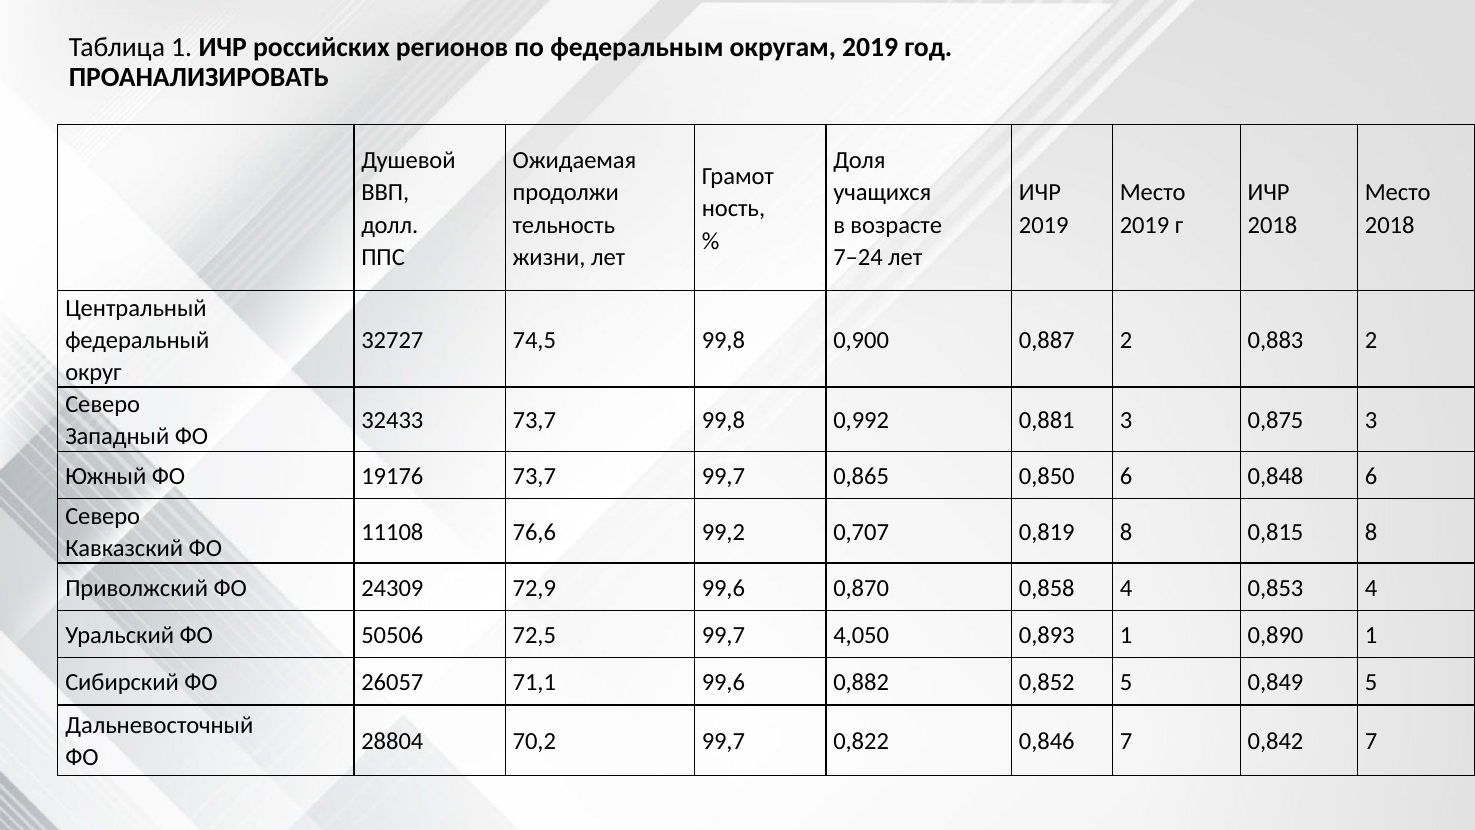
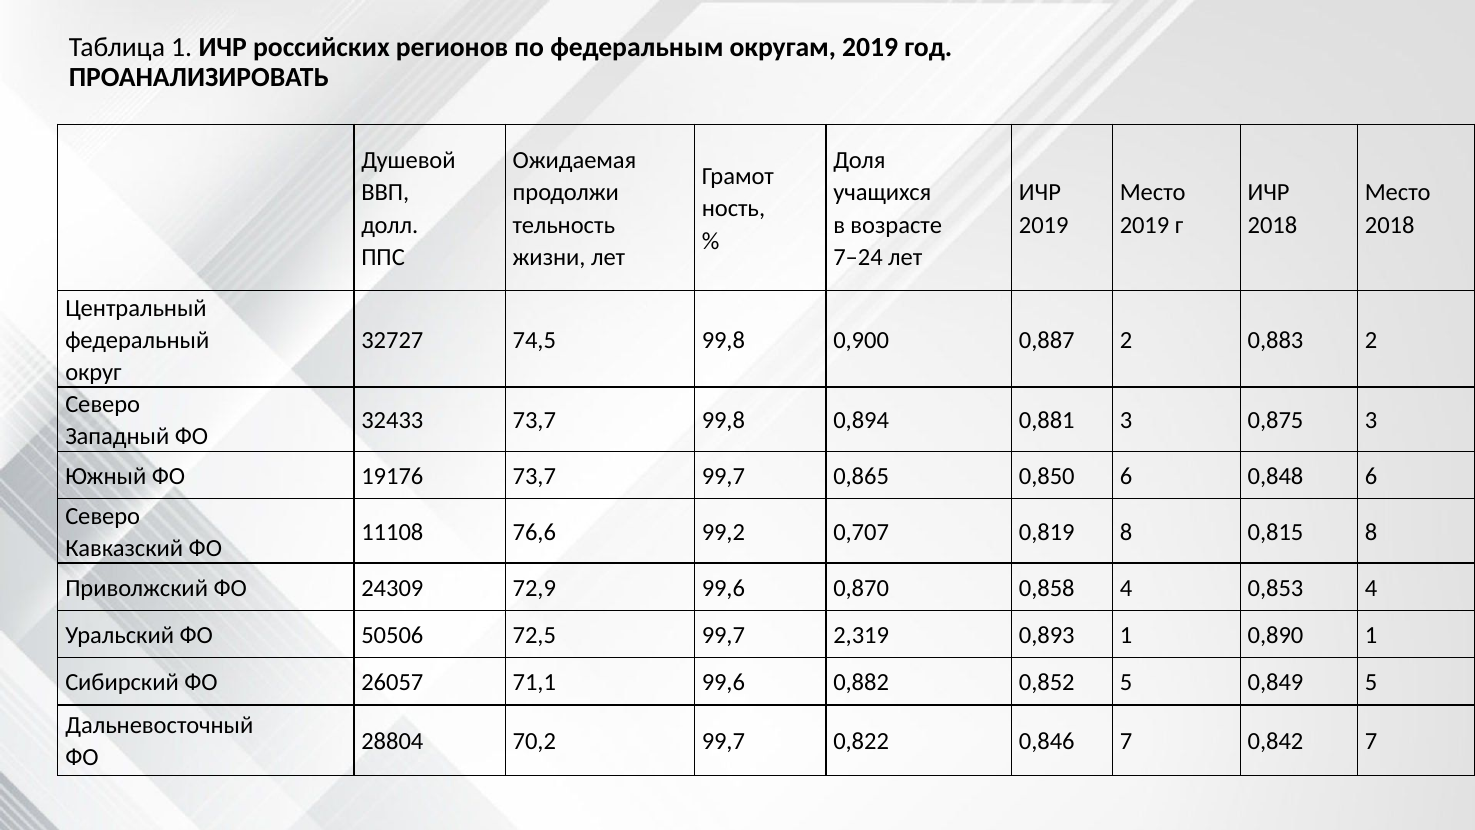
0,992: 0,992 -> 0,894
4,050: 4,050 -> 2,319
